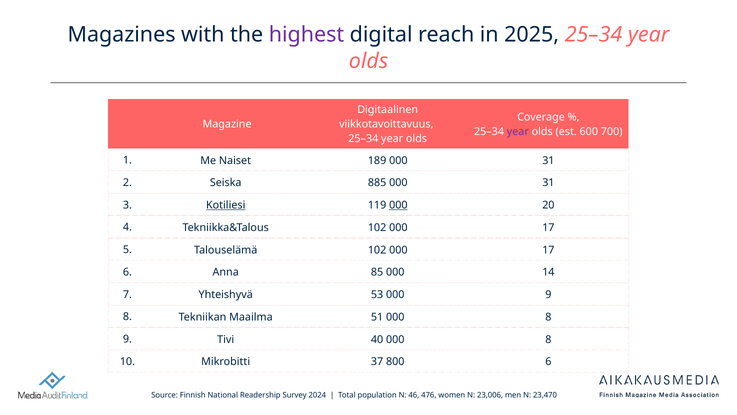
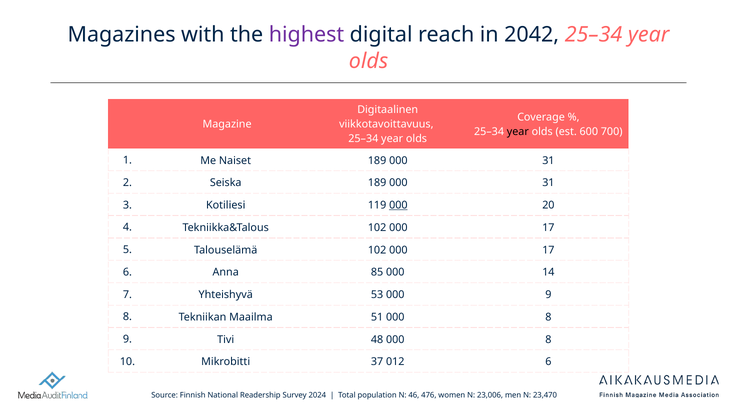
2025: 2025 -> 2042
year at (518, 131) colour: purple -> black
Seiska 885: 885 -> 189
Kotiliesi underline: present -> none
40: 40 -> 48
800: 800 -> 012
